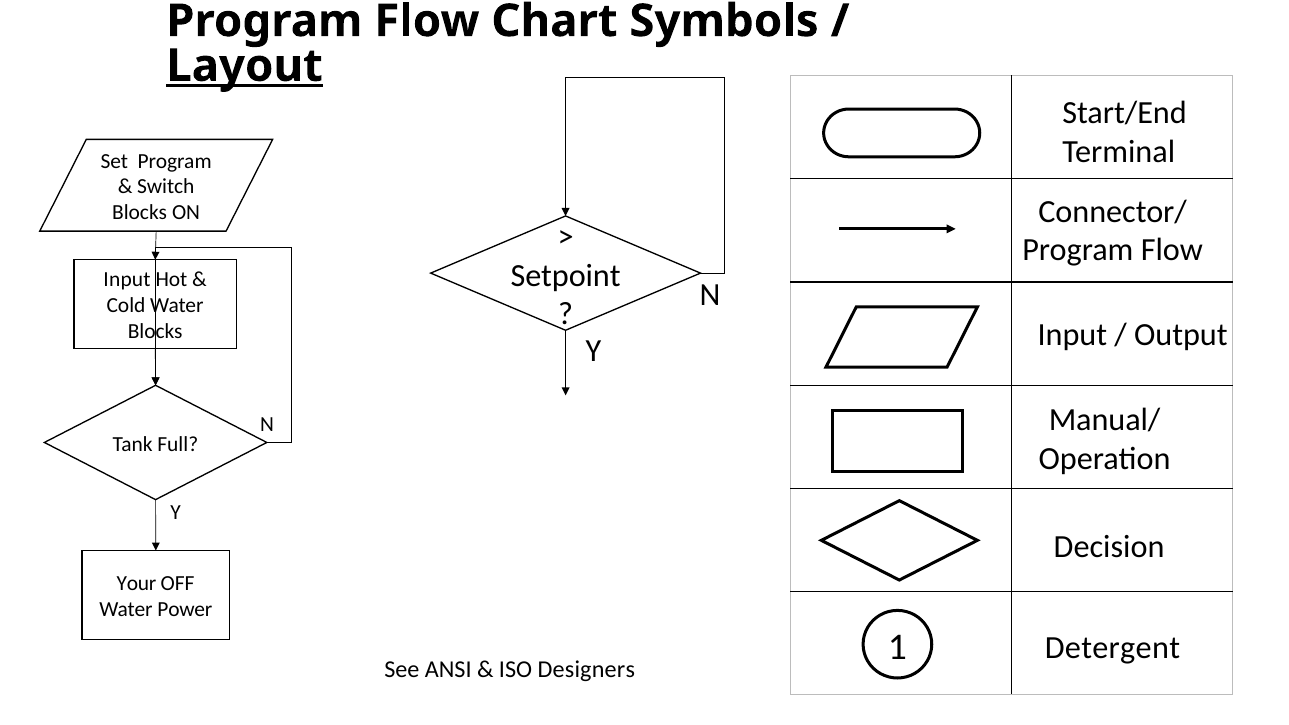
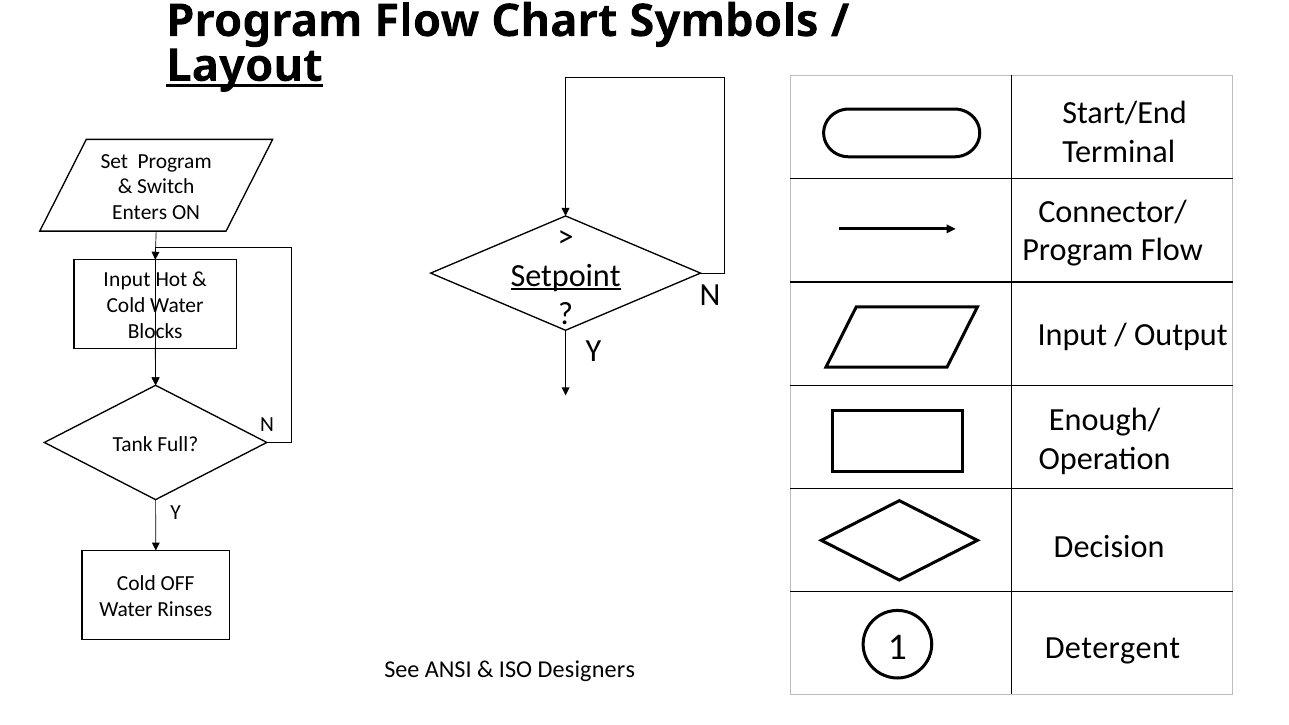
Blocks at (140, 213): Blocks -> Enters
Setpoint underline: none -> present
Manual/: Manual/ -> Enough/
Your at (136, 584): Your -> Cold
Power: Power -> Rinses
